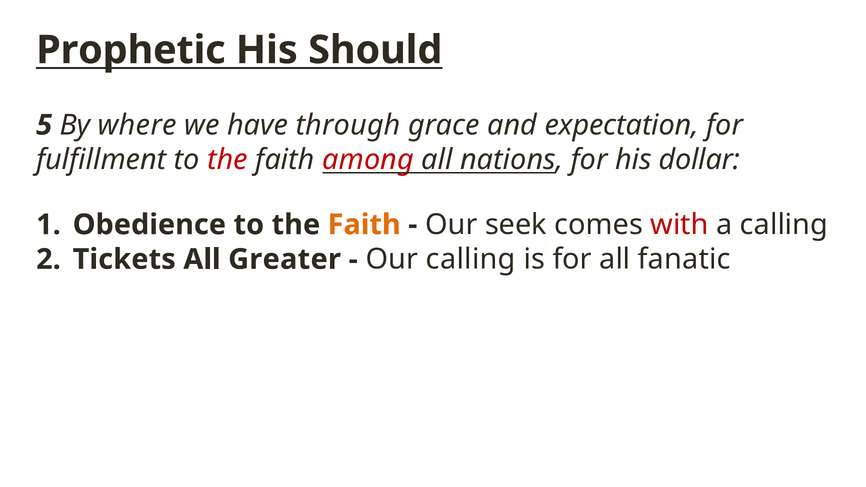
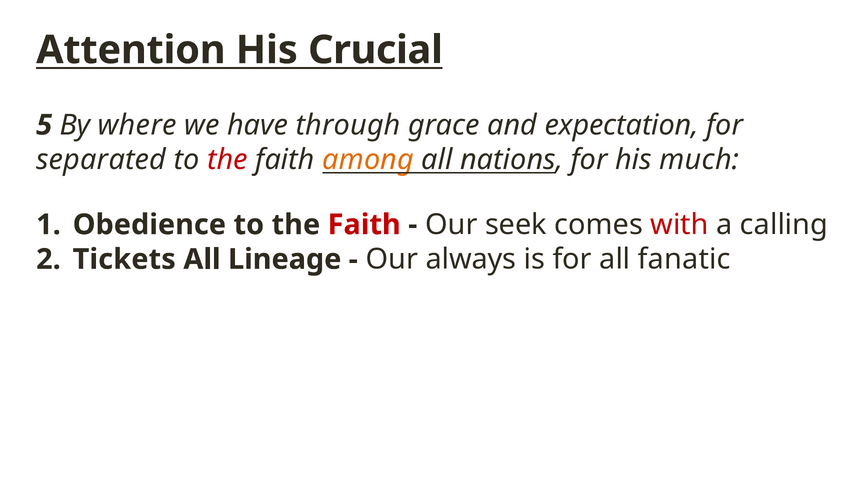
Prophetic: Prophetic -> Attention
Should: Should -> Crucial
fulfillment: fulfillment -> separated
among colour: red -> orange
dollar: dollar -> much
Faith at (364, 225) colour: orange -> red
Greater: Greater -> Lineage
Our calling: calling -> always
